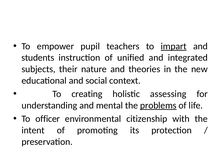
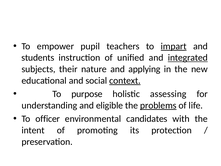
integrated underline: none -> present
theories: theories -> applying
context underline: none -> present
creating: creating -> purpose
mental: mental -> eligible
citizenship: citizenship -> candidates
